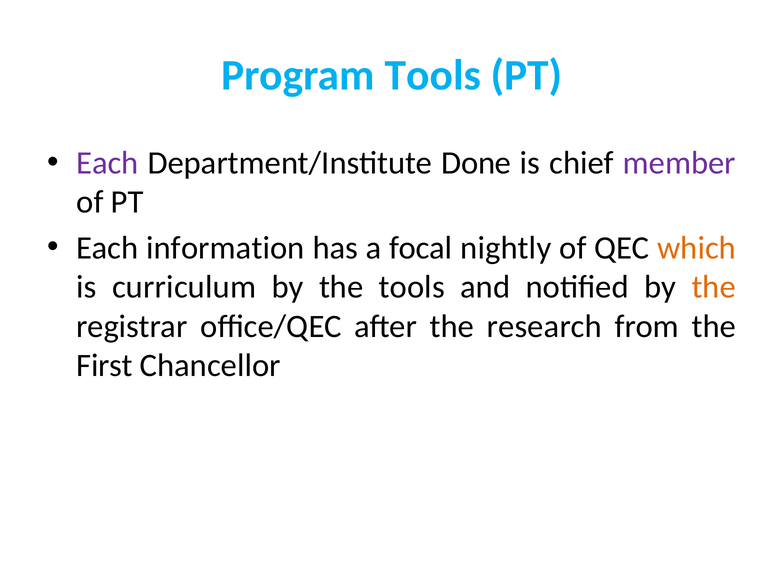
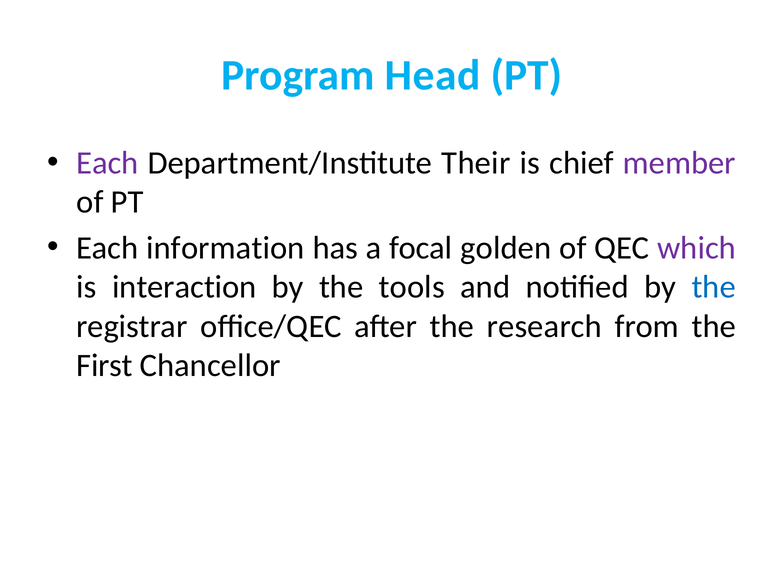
Program Tools: Tools -> Head
Done: Done -> Their
nightly: nightly -> golden
which colour: orange -> purple
curriculum: curriculum -> interaction
the at (714, 287) colour: orange -> blue
